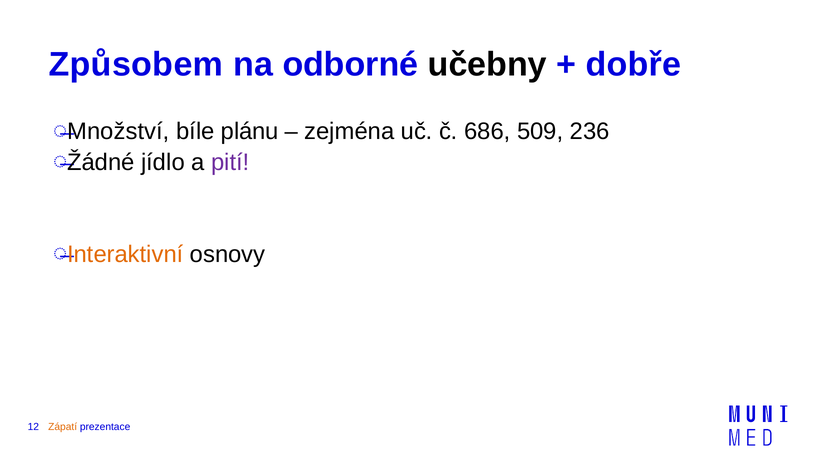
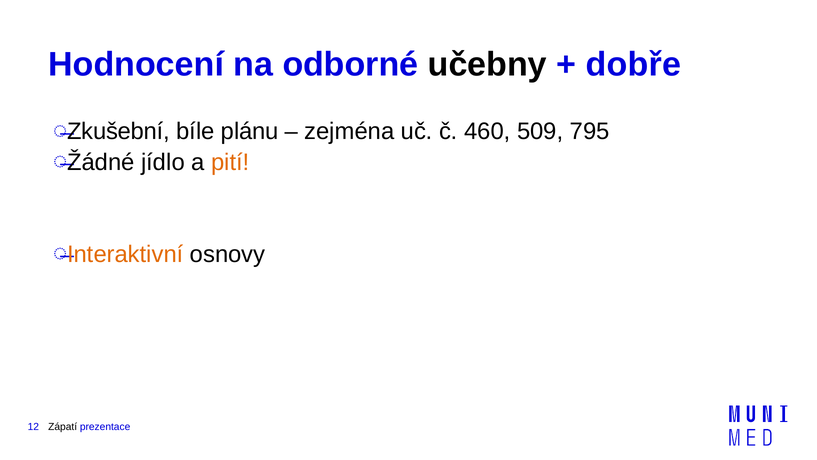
Způsobem: Způsobem -> Hodnocení
Množství: Množství -> Zkušební
686: 686 -> 460
236: 236 -> 795
pití colour: purple -> orange
Zápatí colour: orange -> black
